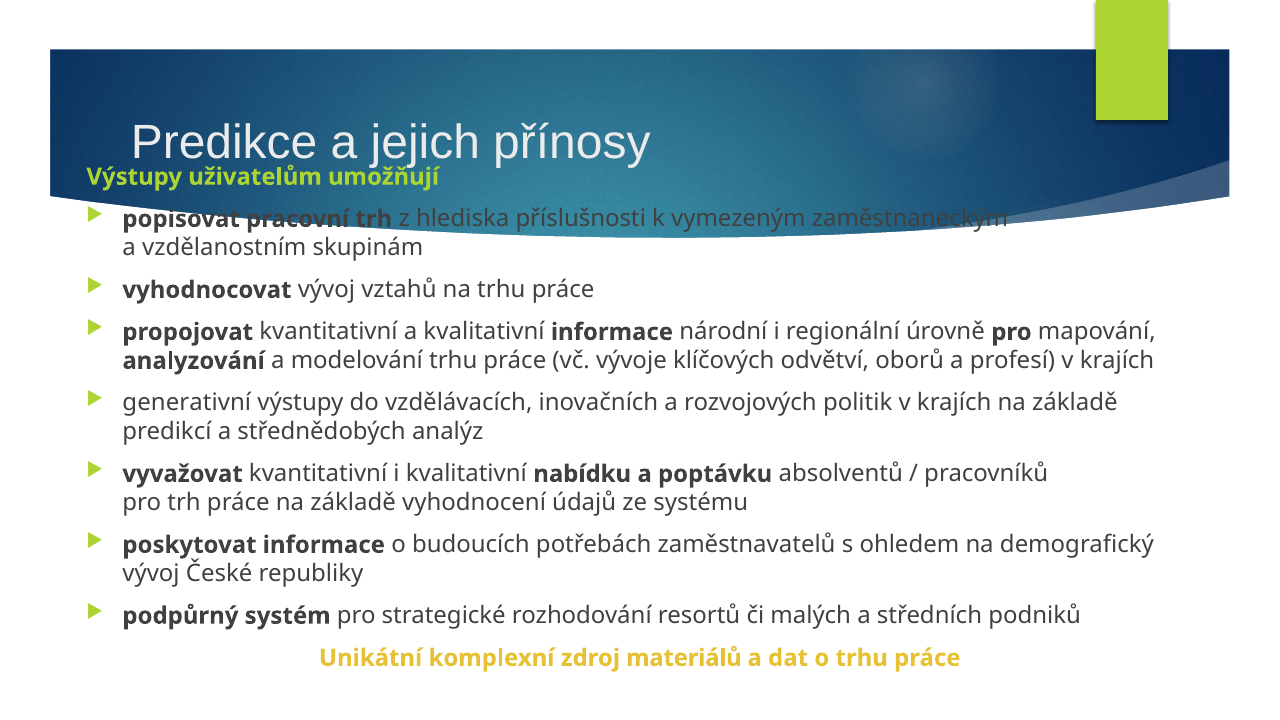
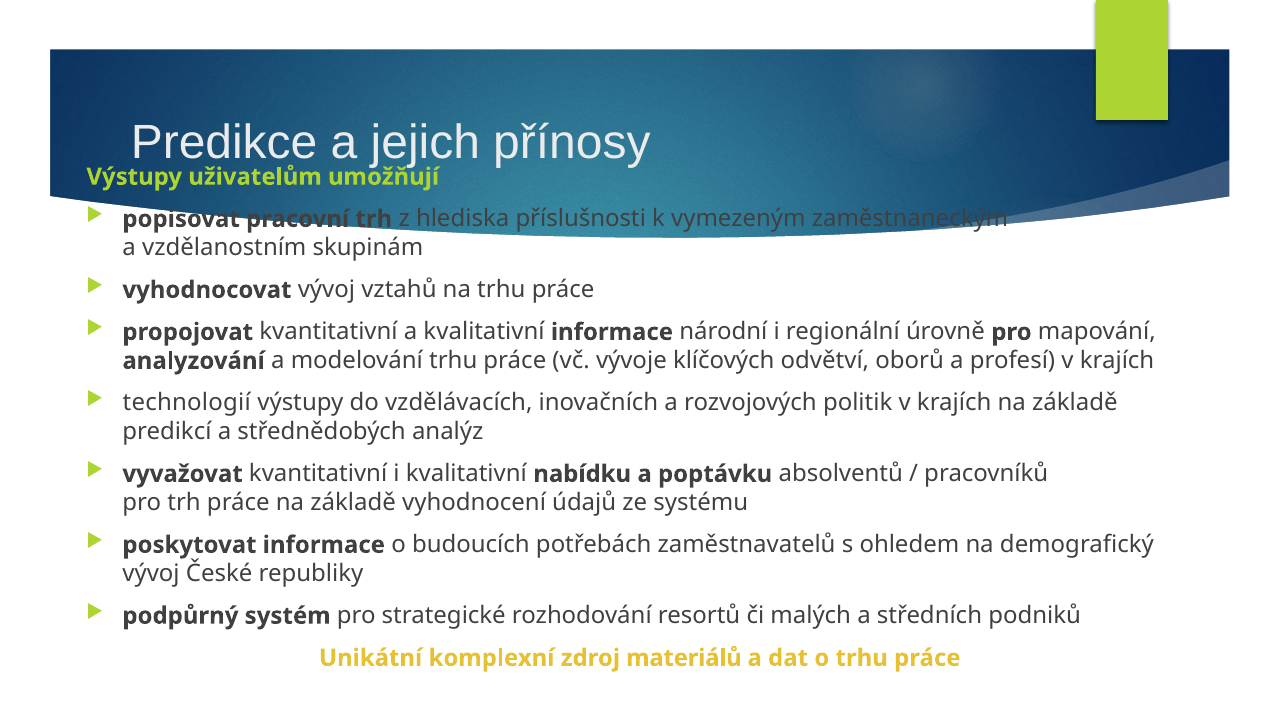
generativní: generativní -> technologií
